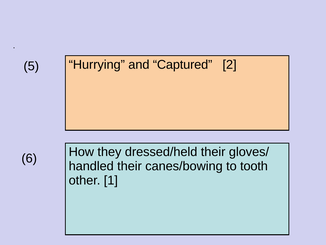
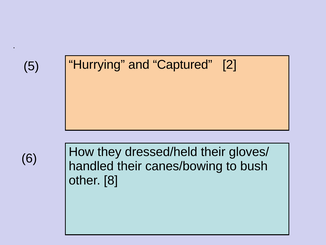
tooth: tooth -> bush
1: 1 -> 8
